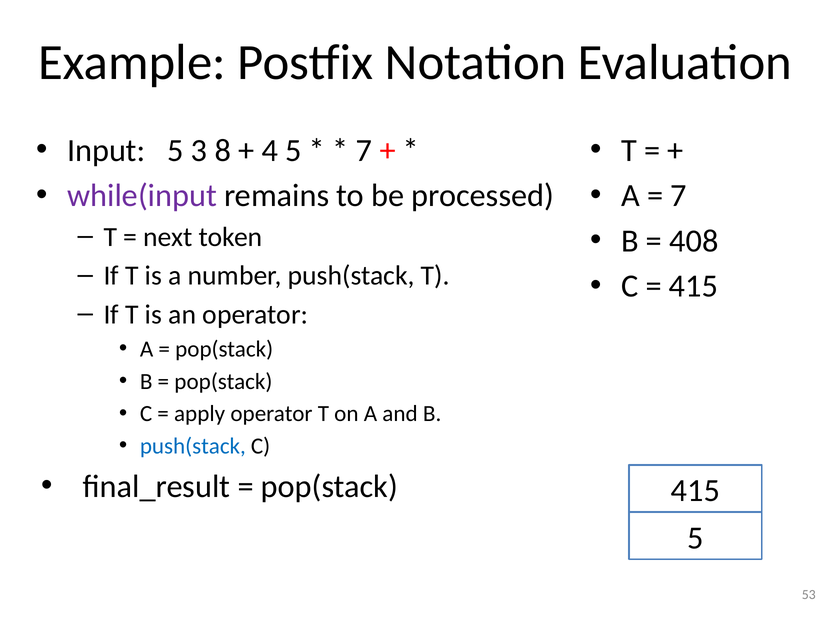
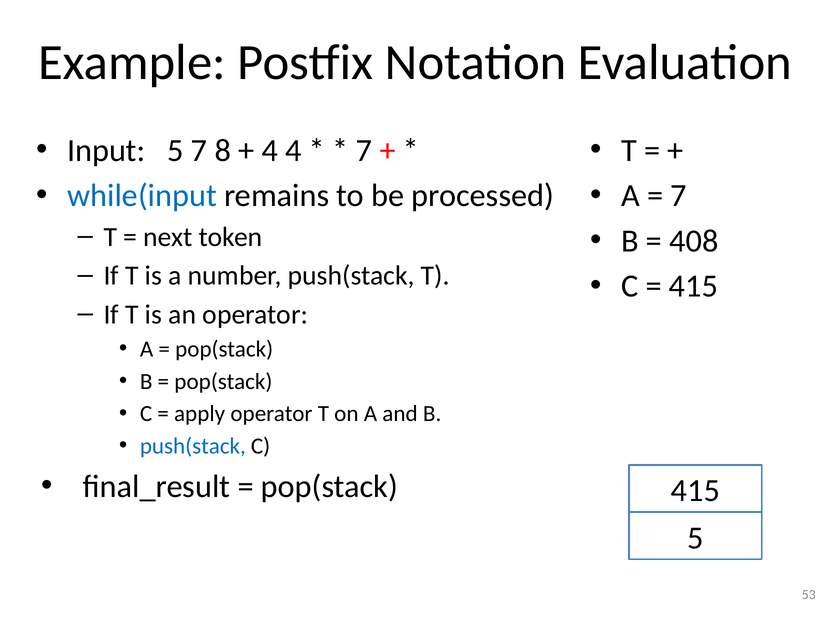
5 3: 3 -> 7
4 5: 5 -> 4
while(input colour: purple -> blue
